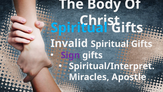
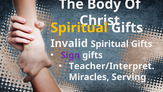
Spiritual at (79, 28) colour: light blue -> yellow
Spiritual/Interpret: Spiritual/Interpret -> Teacher/Interpret
Apostle: Apostle -> Serving
